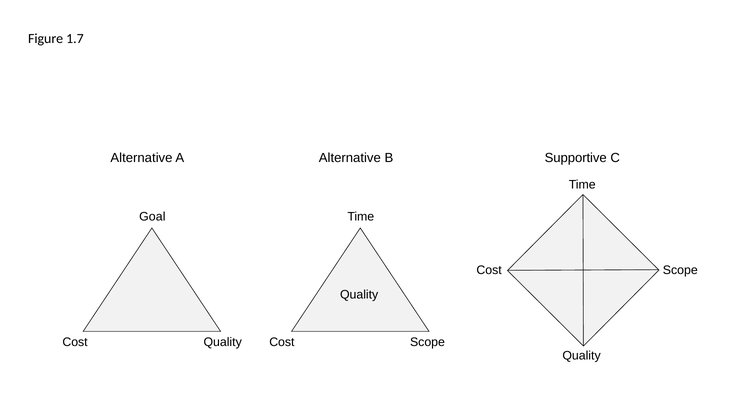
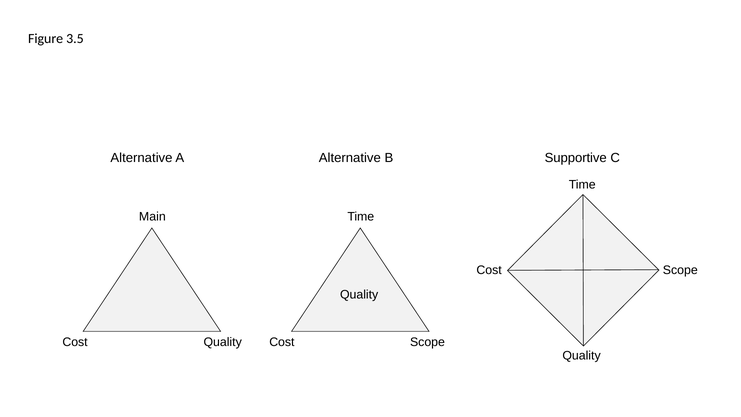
1.7: 1.7 -> 3.5
Goal: Goal -> Main
